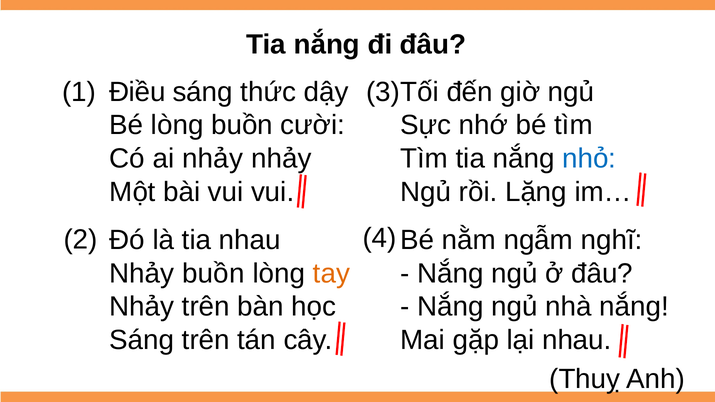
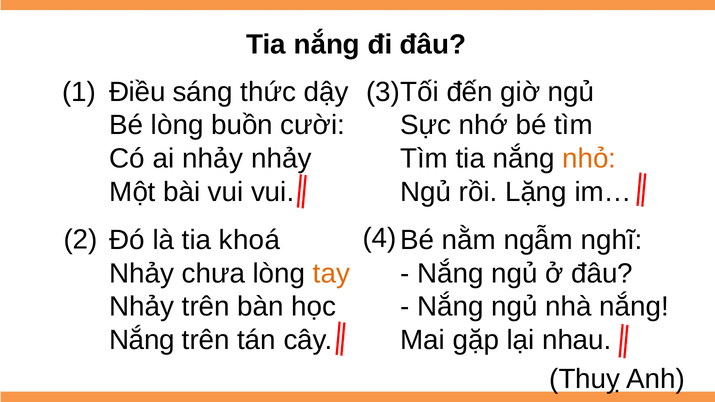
nhỏ colour: blue -> orange
tia nhau: nhau -> khoá
Nhảy buồn: buồn -> chưa
Sáng at (142, 340): Sáng -> Nắng
